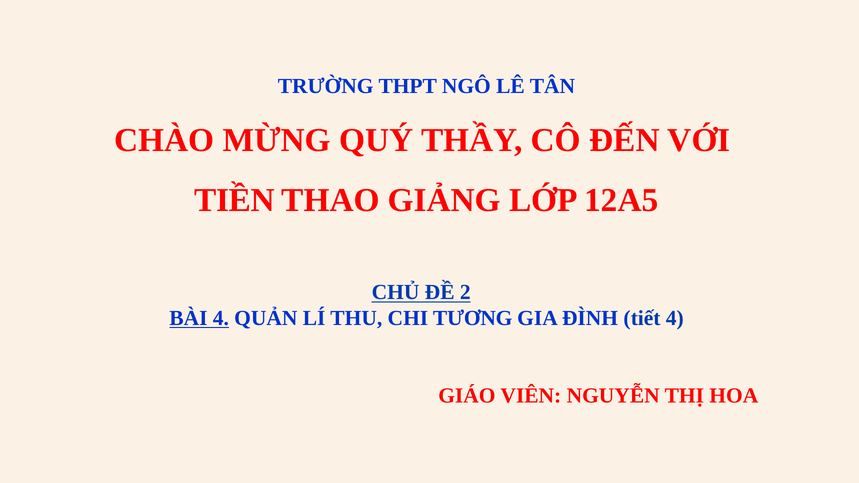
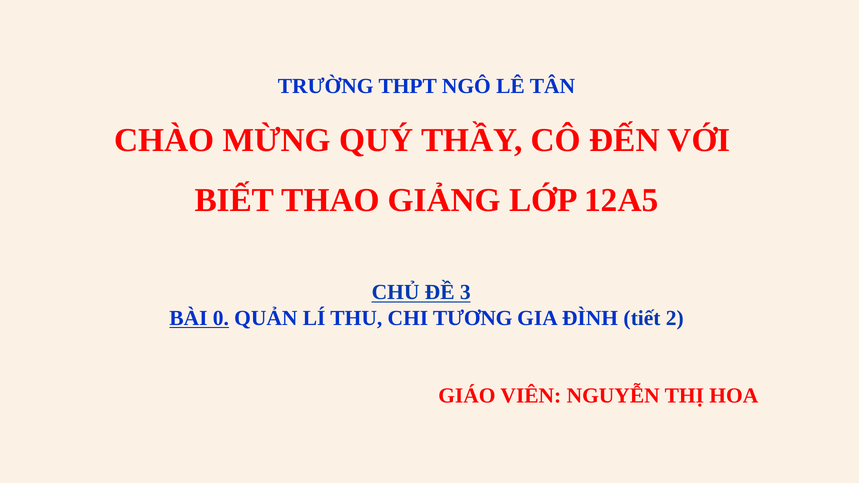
TIỀN: TIỀN -> BIẾT
2: 2 -> 3
BÀI 4: 4 -> 0
tiết 4: 4 -> 2
